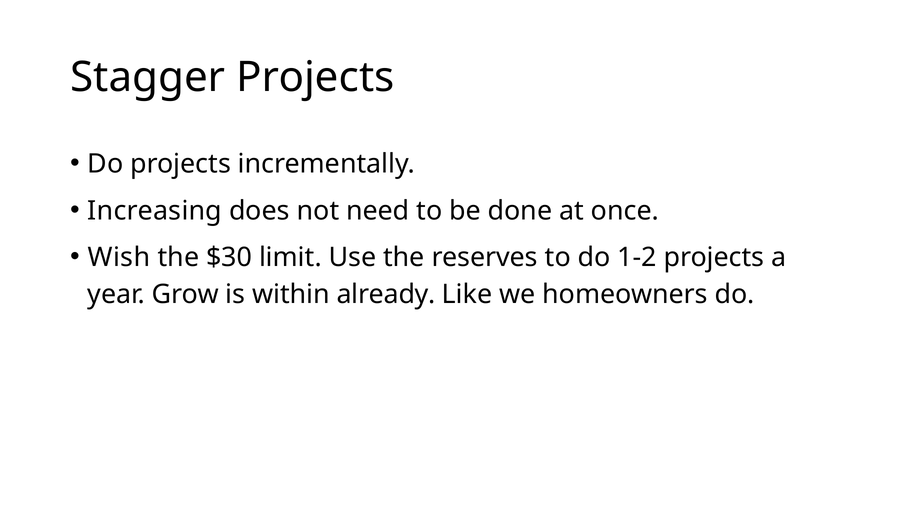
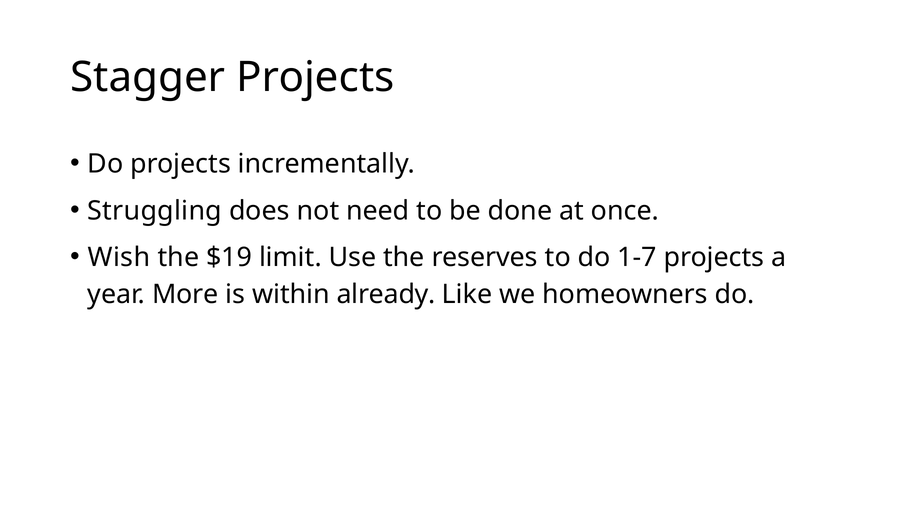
Increasing: Increasing -> Struggling
$30: $30 -> $19
1-2: 1-2 -> 1-7
Grow: Grow -> More
